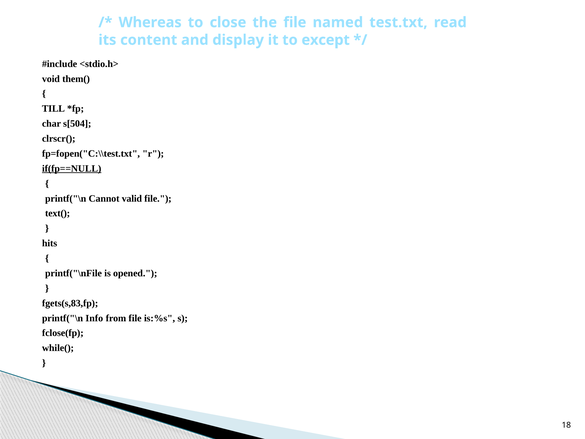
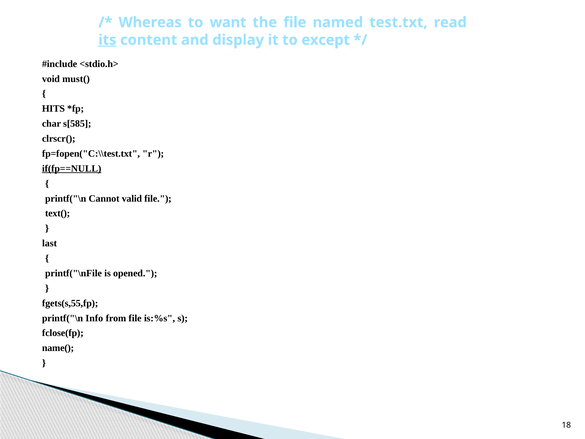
close: close -> want
its underline: none -> present
them(: them( -> must(
TILL: TILL -> HITS
s[504: s[504 -> s[585
hits: hits -> last
fgets(s,83,fp: fgets(s,83,fp -> fgets(s,55,fp
while(: while( -> name(
